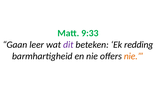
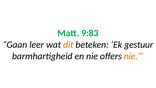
9:33: 9:33 -> 9:83
dit colour: purple -> orange
redding: redding -> gestuur
